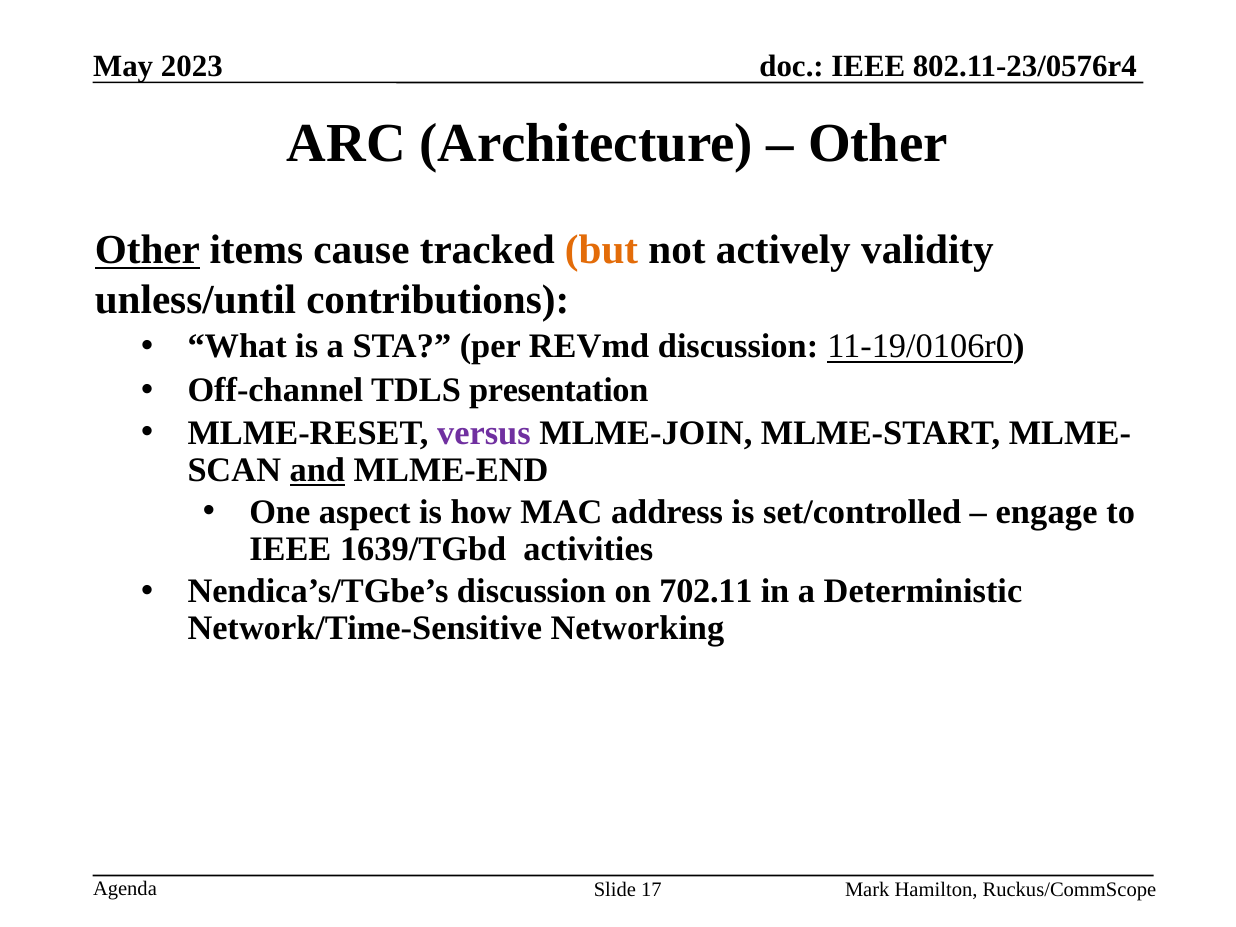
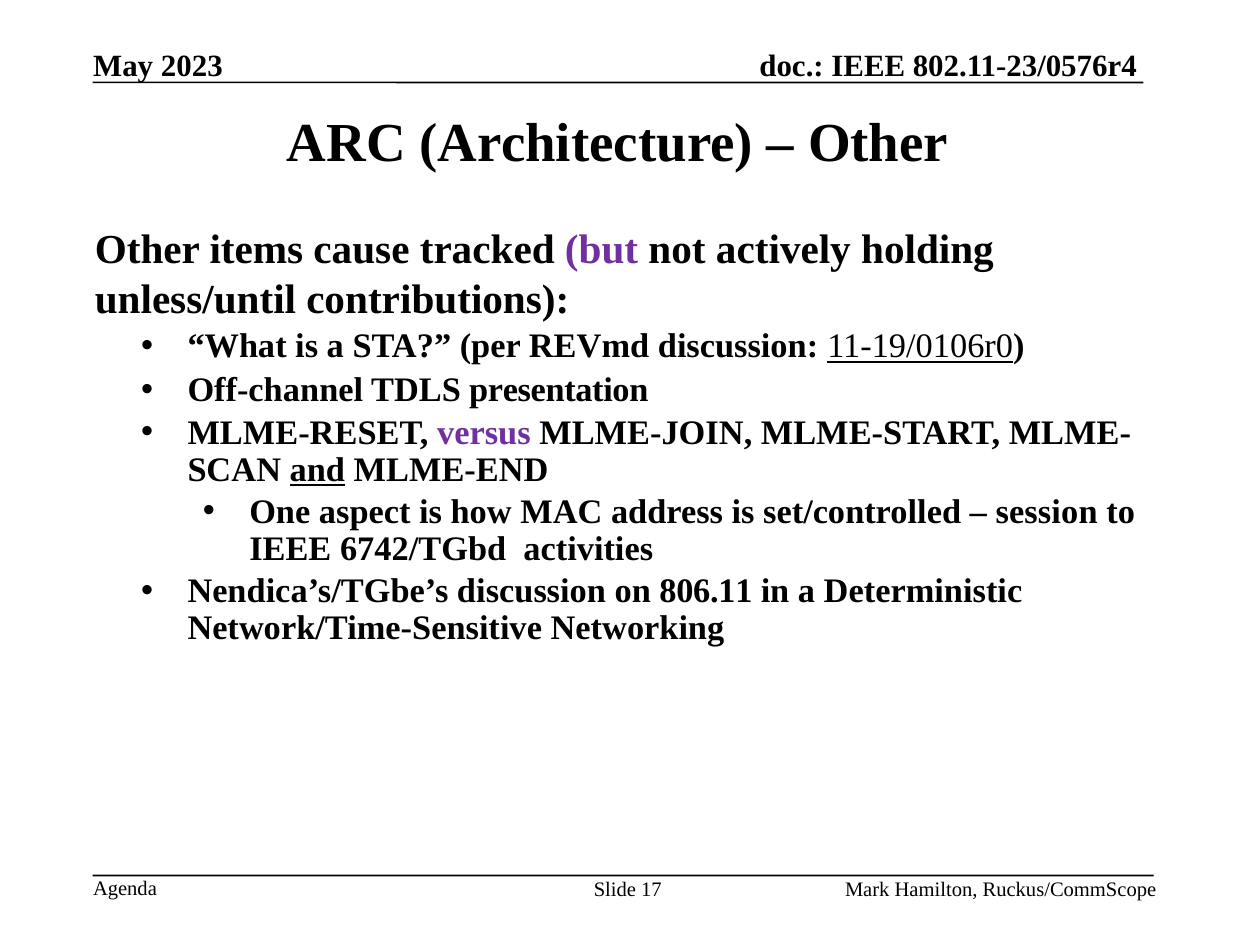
Other at (147, 250) underline: present -> none
but colour: orange -> purple
validity: validity -> holding
engage: engage -> session
1639/TGbd: 1639/TGbd -> 6742/TGbd
702.11: 702.11 -> 806.11
